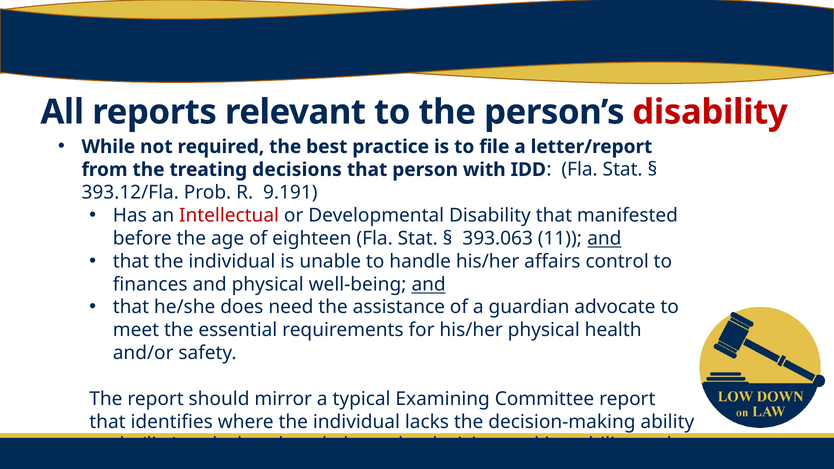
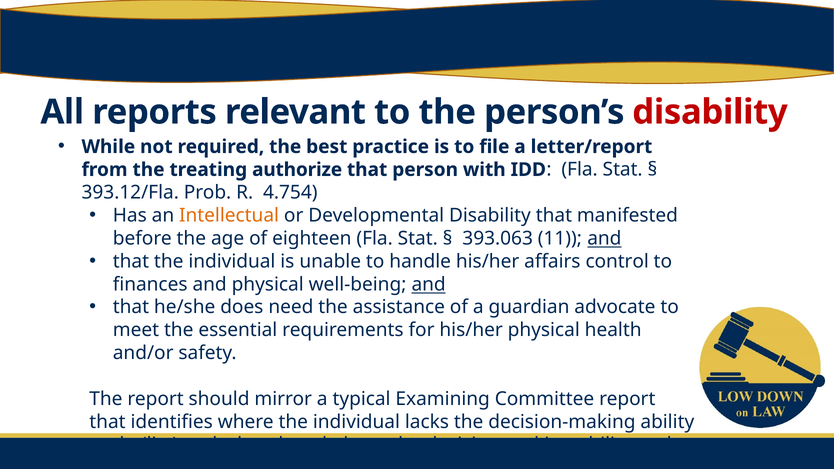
decisions: decisions -> authorize
9.191: 9.191 -> 4.754
Intellectual colour: red -> orange
